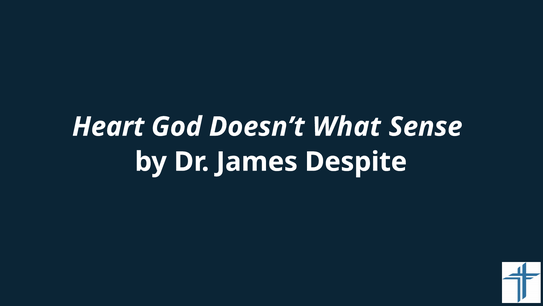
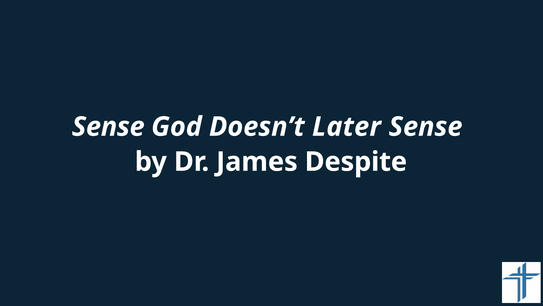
Heart at (108, 127): Heart -> Sense
What: What -> Later
